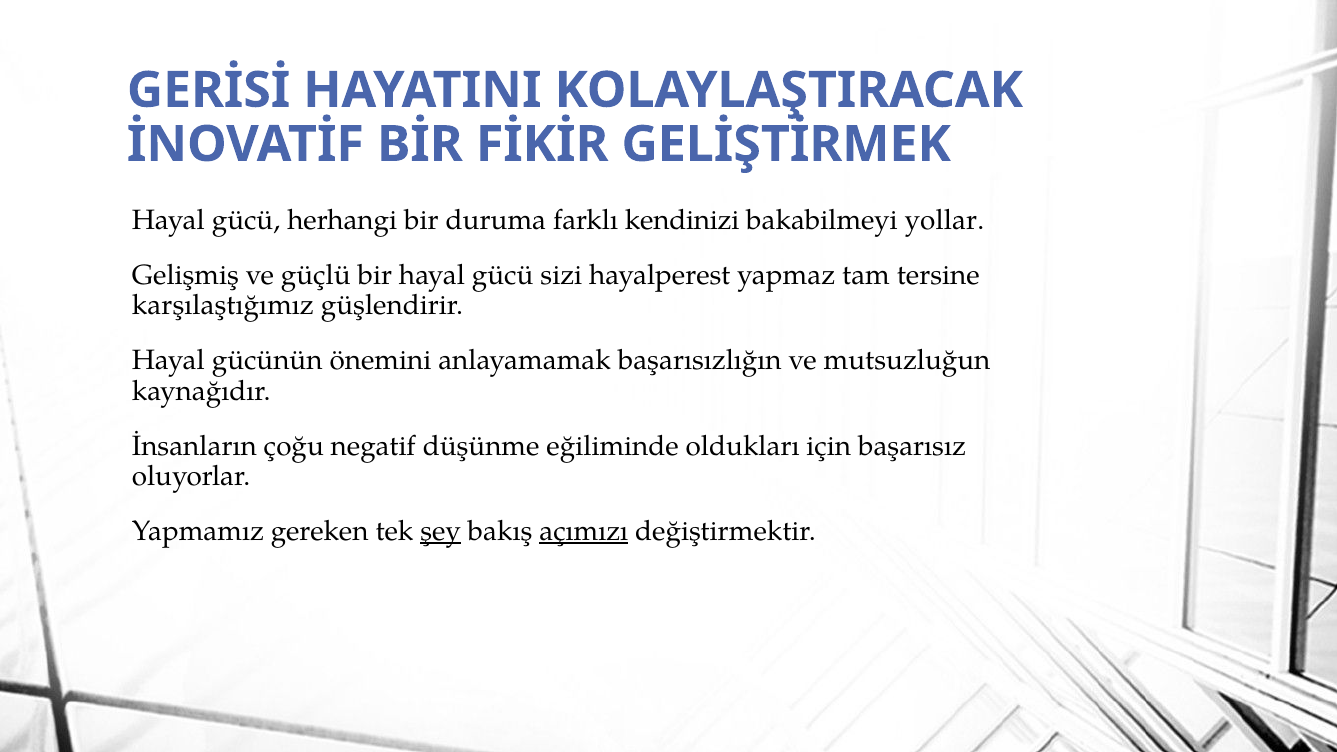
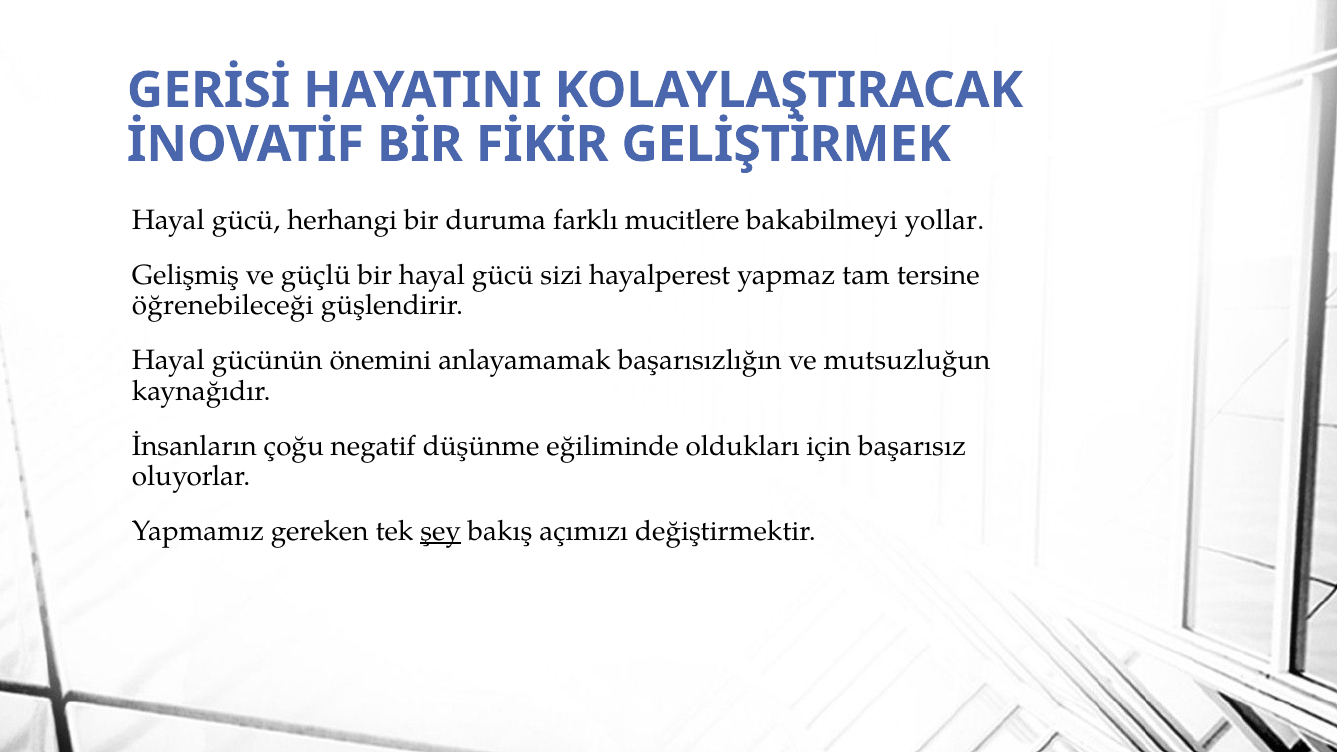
kendinizi: kendinizi -> mucitlere
karşılaştığımız: karşılaştığımız -> öğrenebileceği
açımızı underline: present -> none
